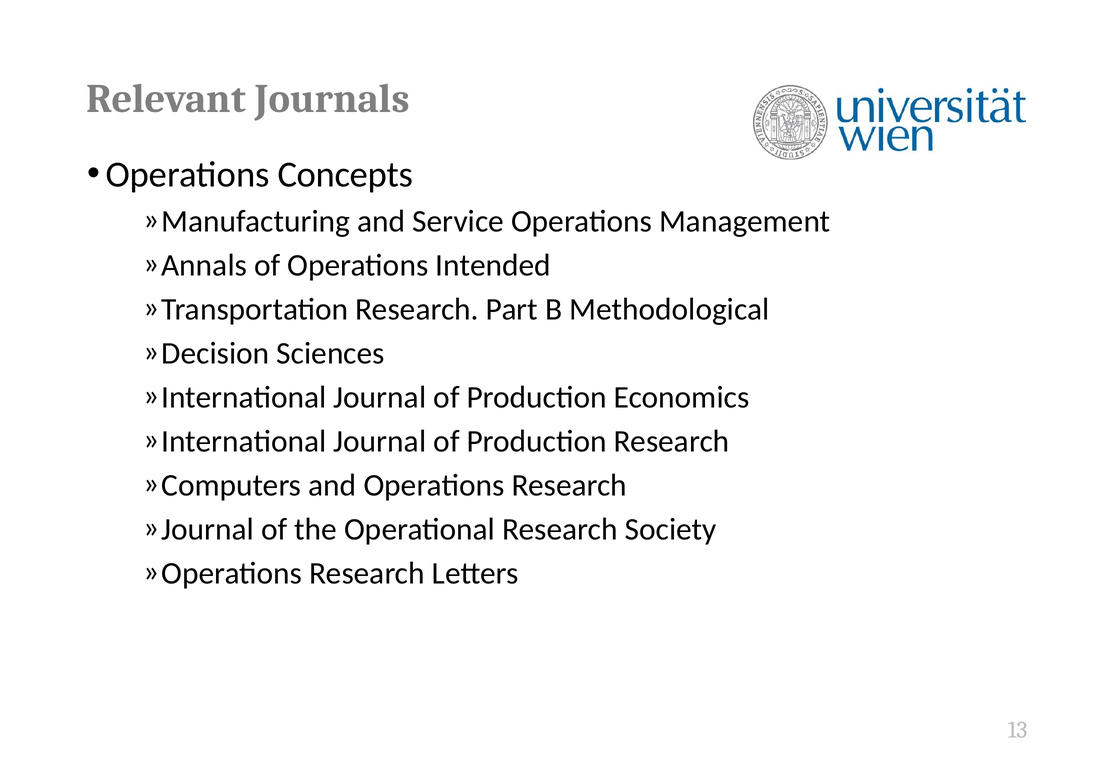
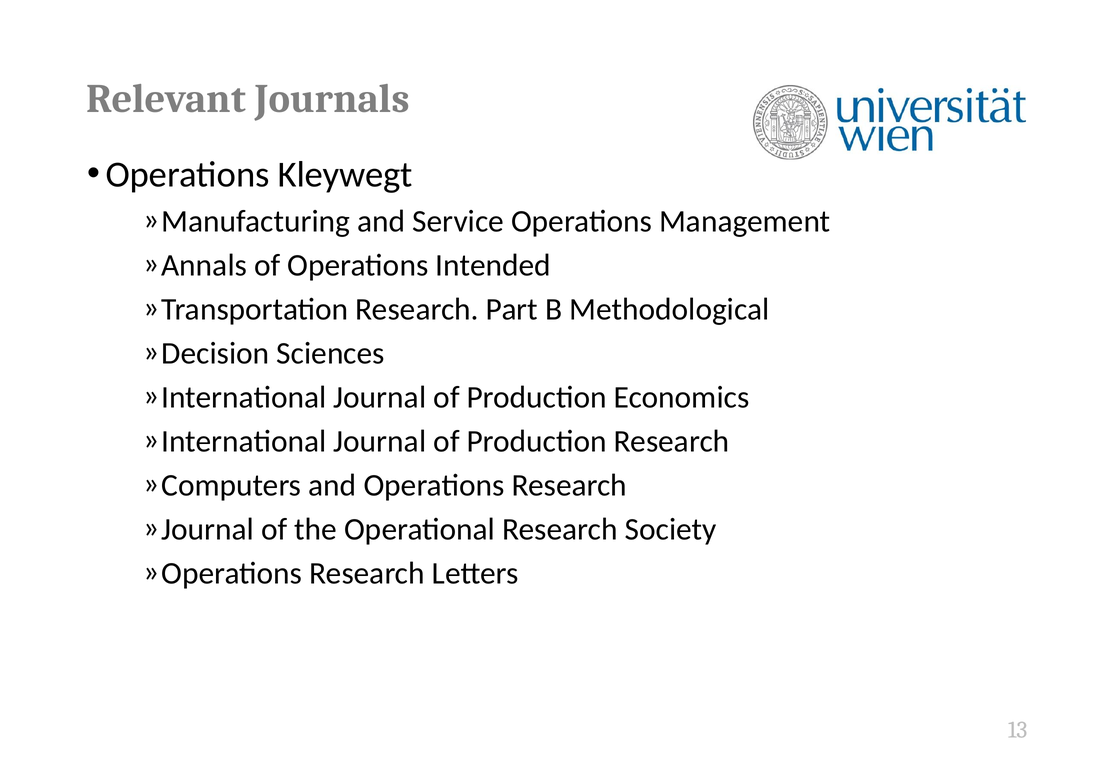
Concepts: Concepts -> Kleywegt
